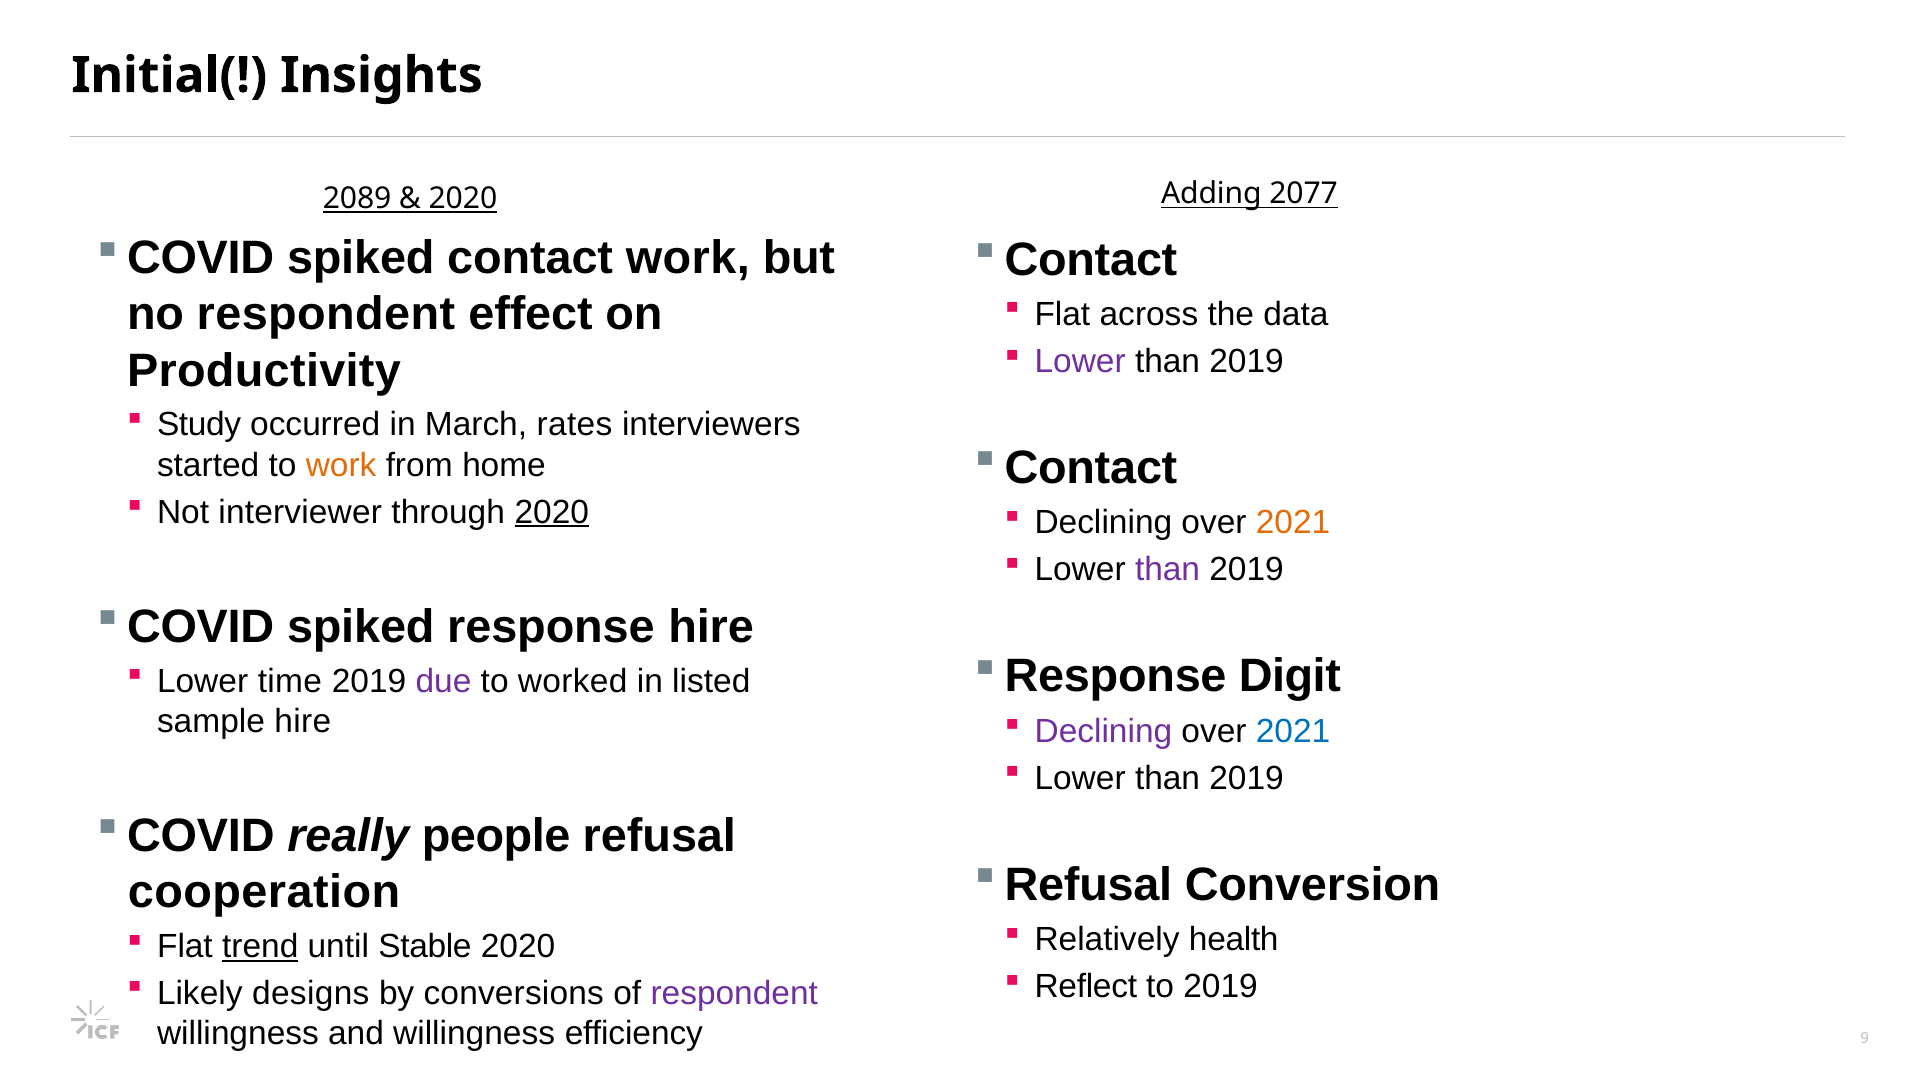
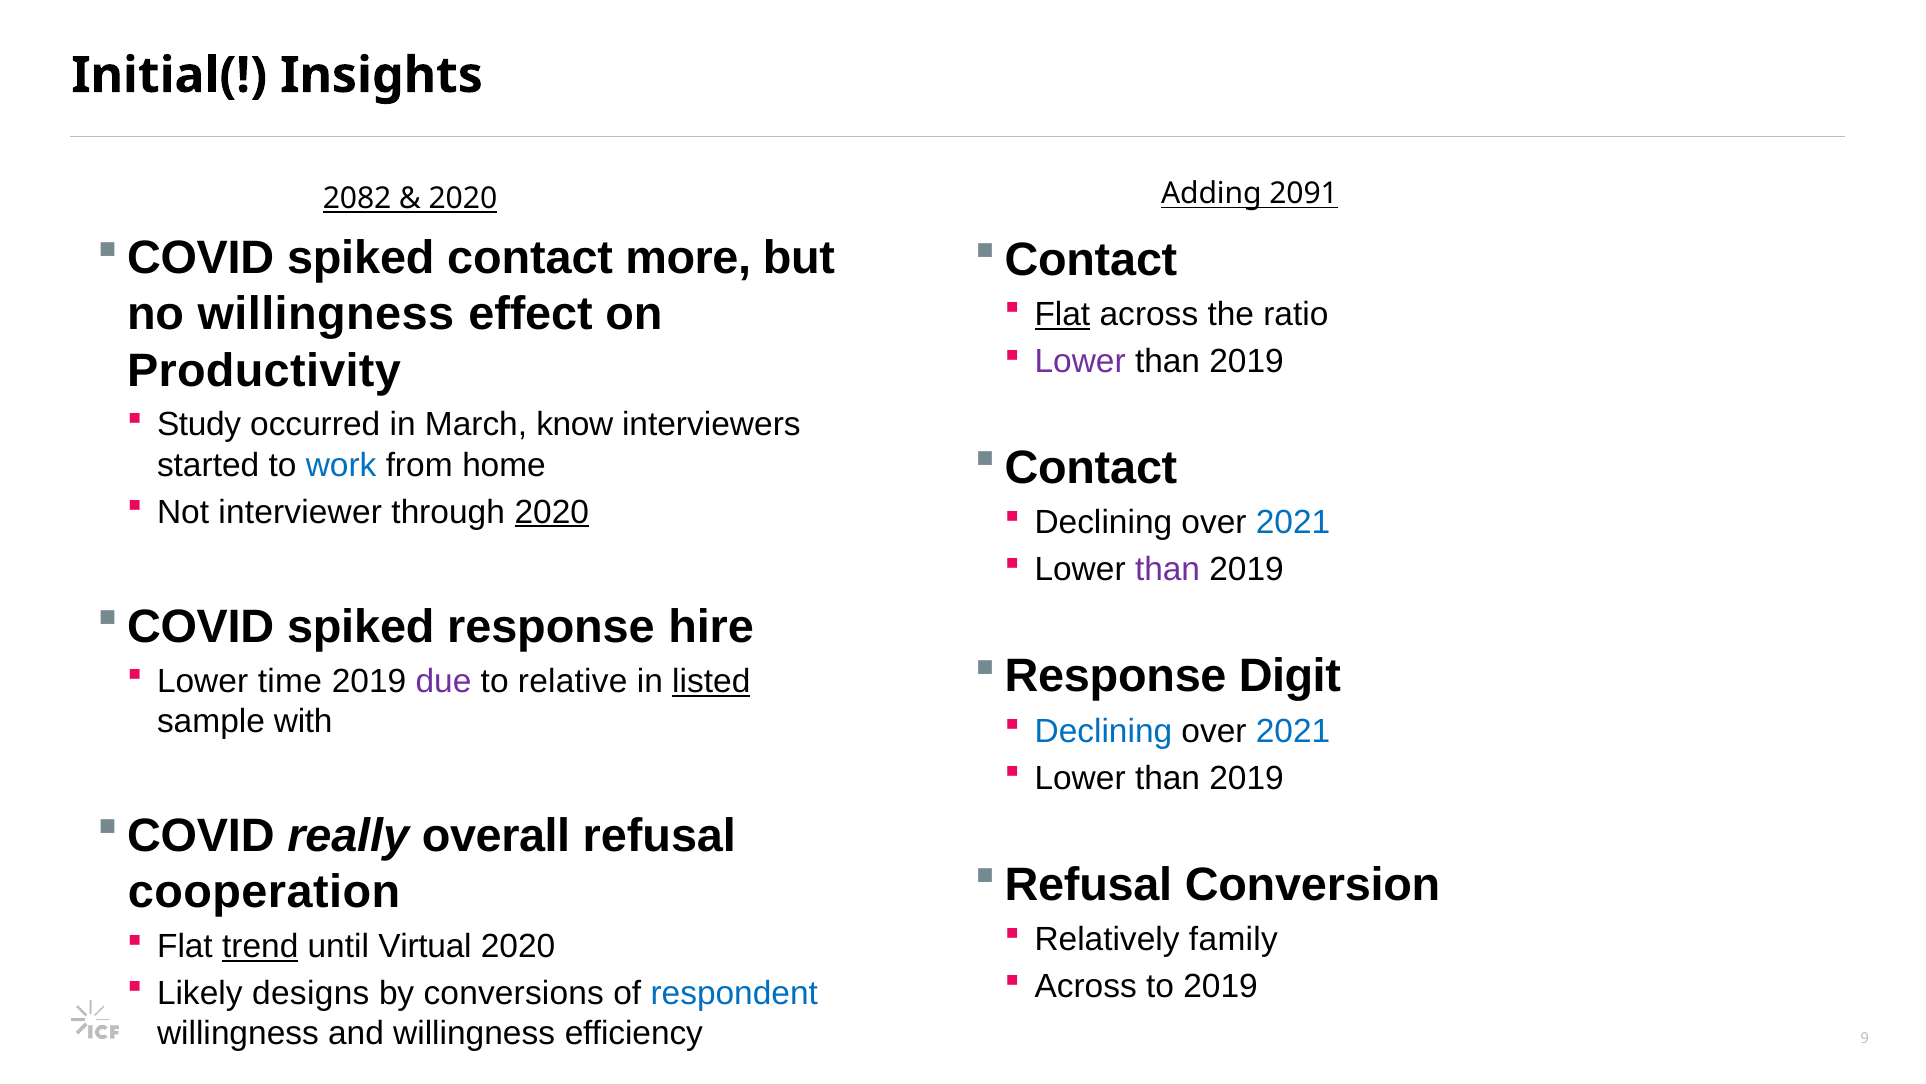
2089: 2089 -> 2082
2077: 2077 -> 2091
contact work: work -> more
no respondent: respondent -> willingness
Flat at (1062, 314) underline: none -> present
data: data -> ratio
rates: rates -> know
work at (341, 465) colour: orange -> blue
2021 at (1293, 522) colour: orange -> blue
worked: worked -> relative
listed underline: none -> present
sample hire: hire -> with
Declining at (1103, 731) colour: purple -> blue
people: people -> overall
health: health -> family
Stable: Stable -> Virtual
Reflect at (1086, 986): Reflect -> Across
respondent at (734, 993) colour: purple -> blue
